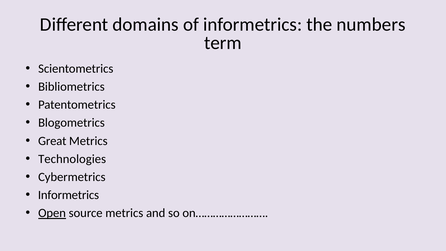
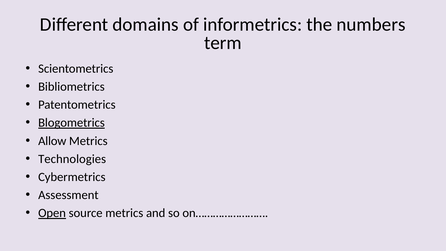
Blogometrics underline: none -> present
Great: Great -> Allow
Informetrics at (68, 195): Informetrics -> Assessment
